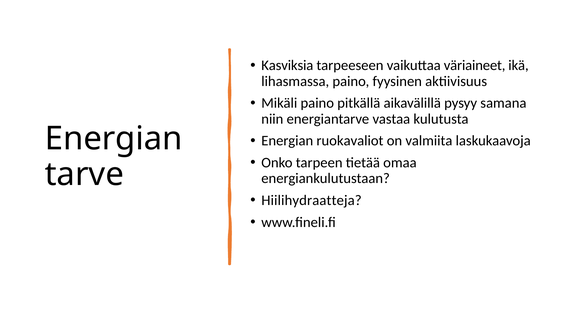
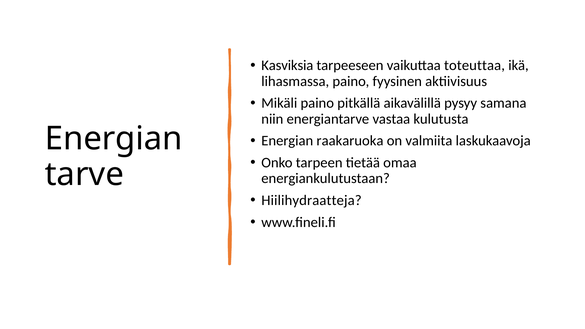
väriaineet: väriaineet -> toteuttaa
ruokavaliot: ruokavaliot -> raakaruoka
